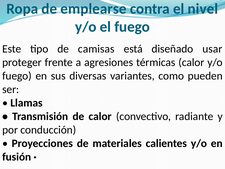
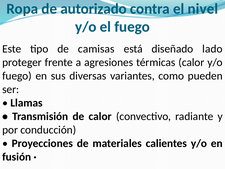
emplearse: emplearse -> autorizado
usar: usar -> lado
